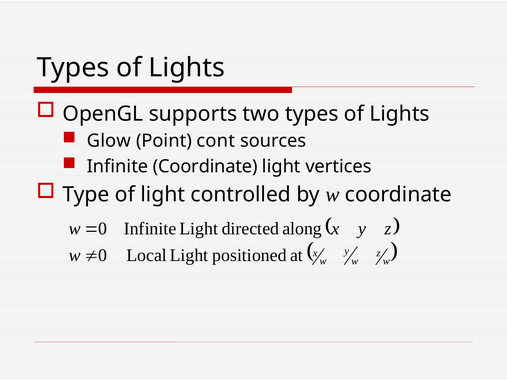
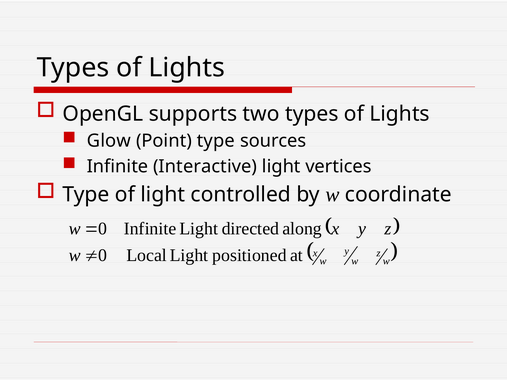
Point cont: cont -> type
Infinite Coordinate: Coordinate -> Interactive
